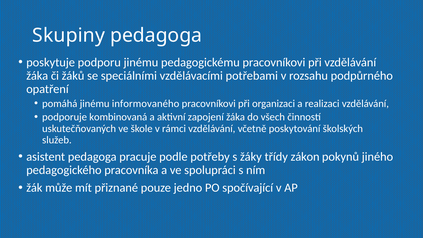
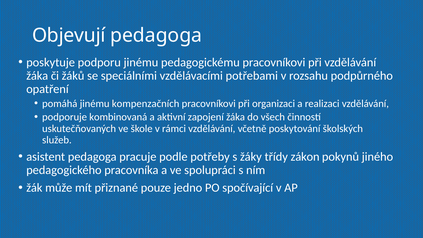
Skupiny: Skupiny -> Objevují
informovaného: informovaného -> kompenzačních
